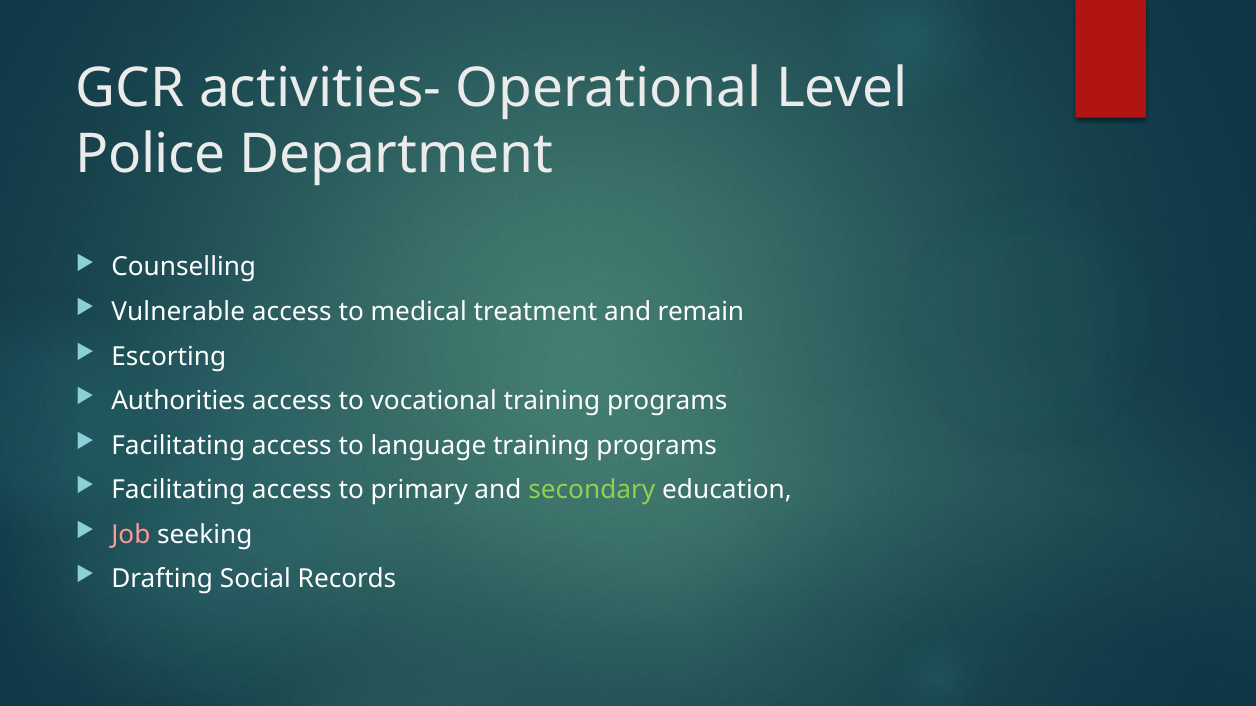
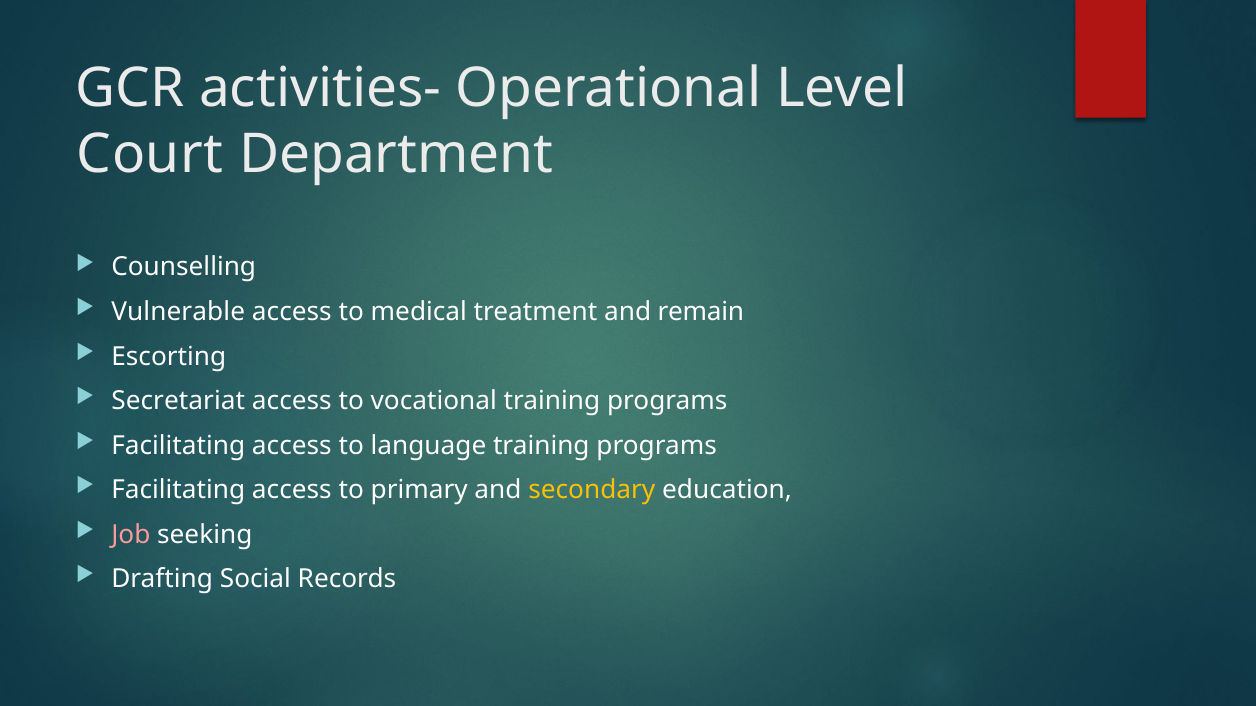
Police: Police -> Court
Authorities: Authorities -> Secretariat
secondary colour: light green -> yellow
